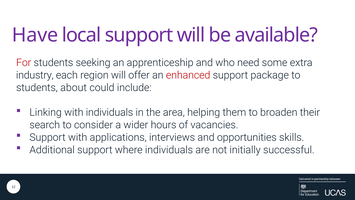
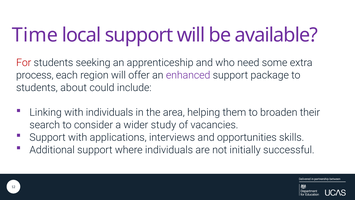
Have: Have -> Time
industry: industry -> process
enhanced colour: red -> purple
hours: hours -> study
